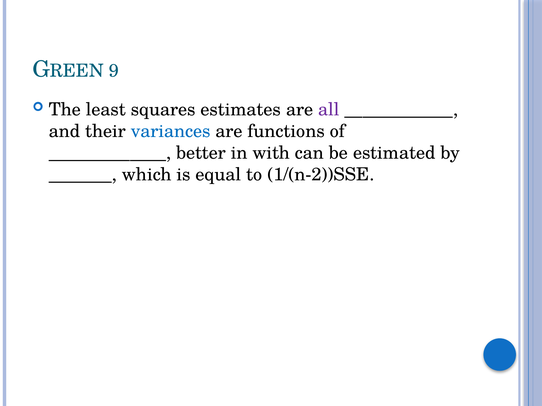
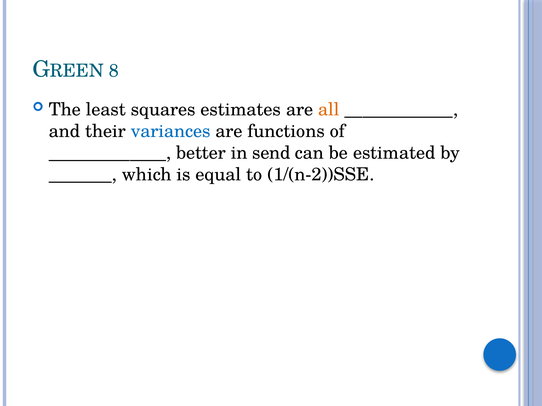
9: 9 -> 8
all colour: purple -> orange
with: with -> send
